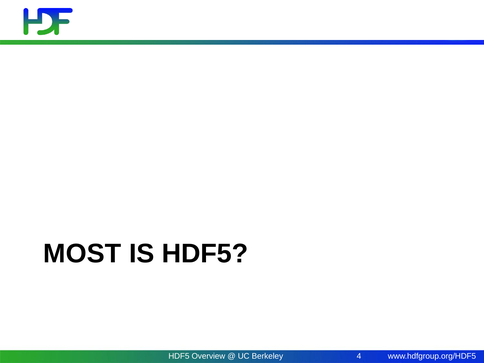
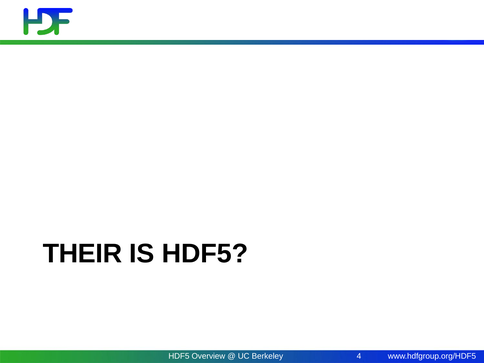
MOST: MOST -> THEIR
